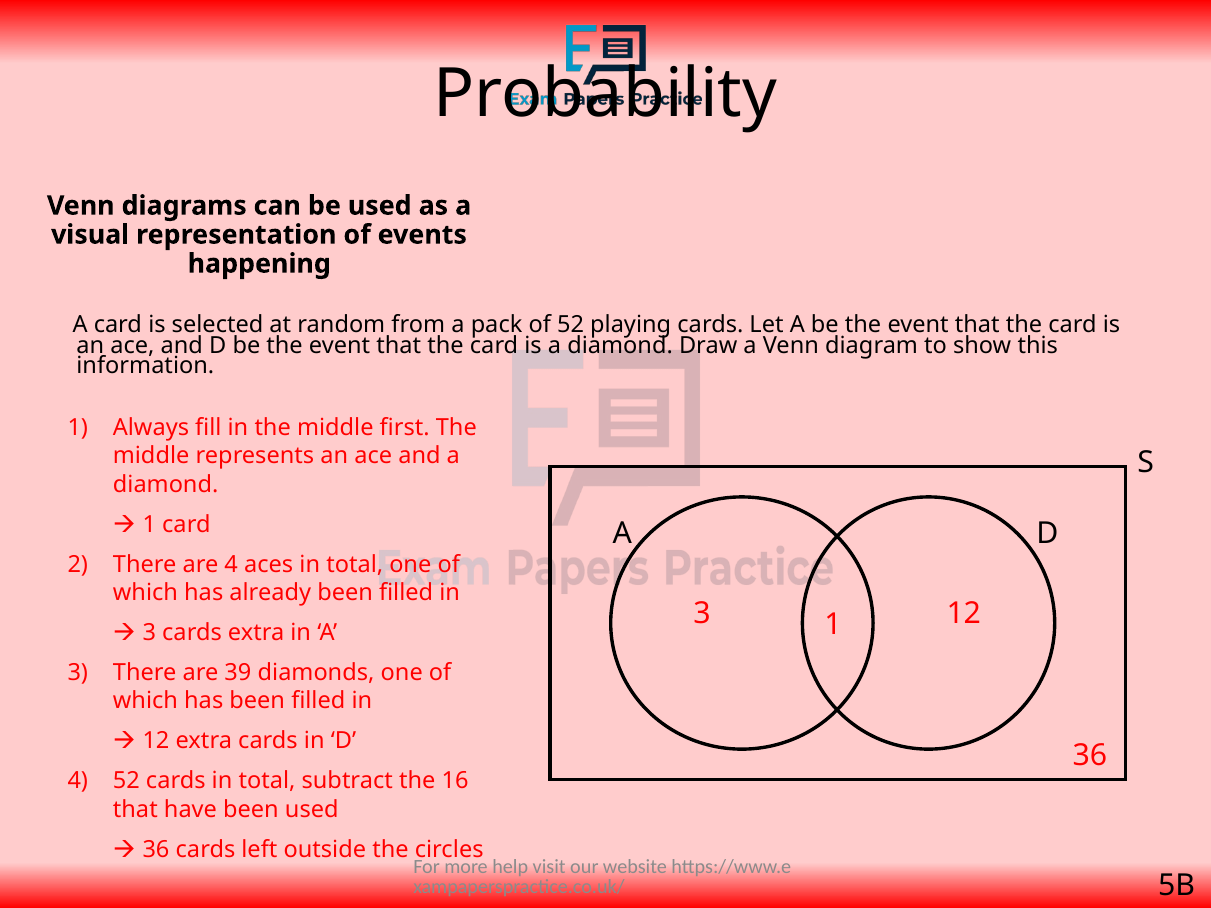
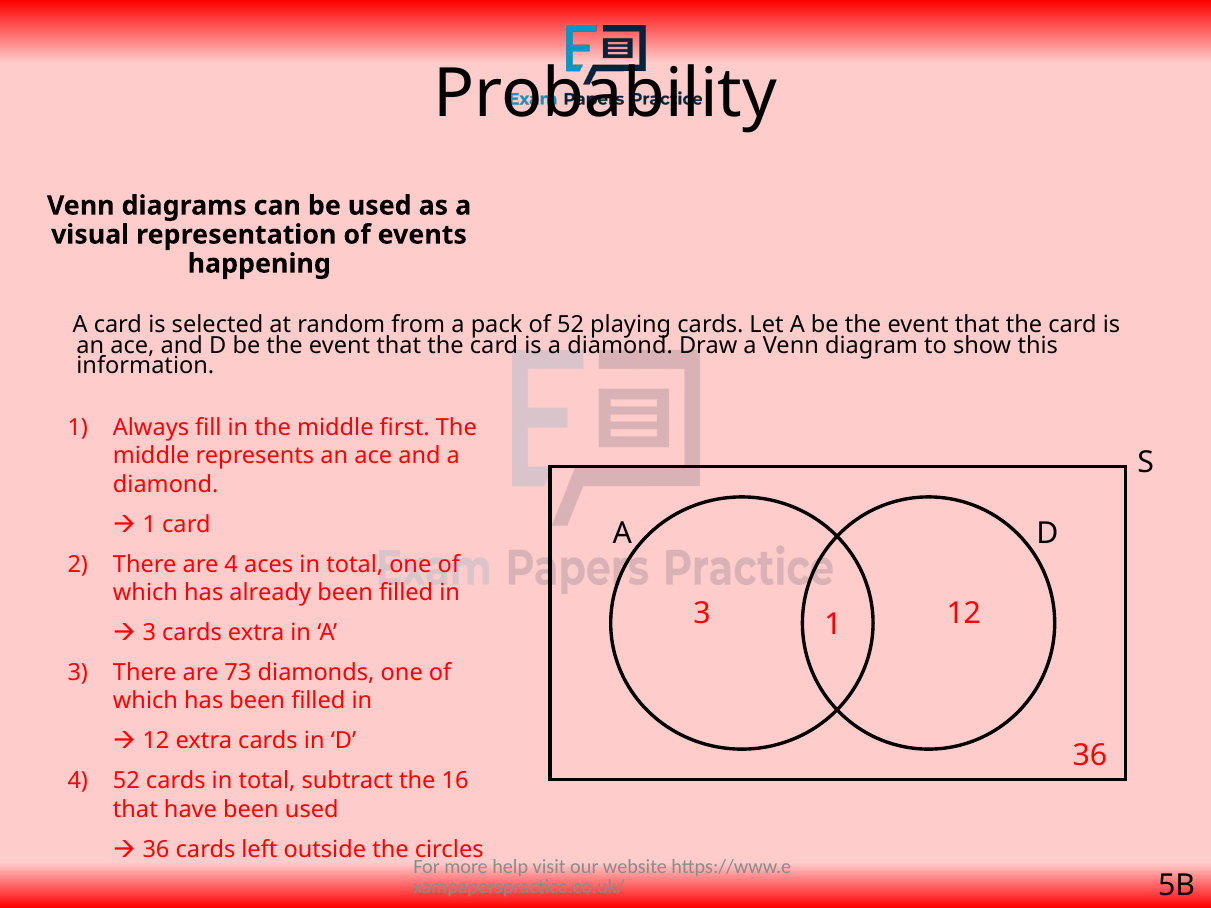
39: 39 -> 73
